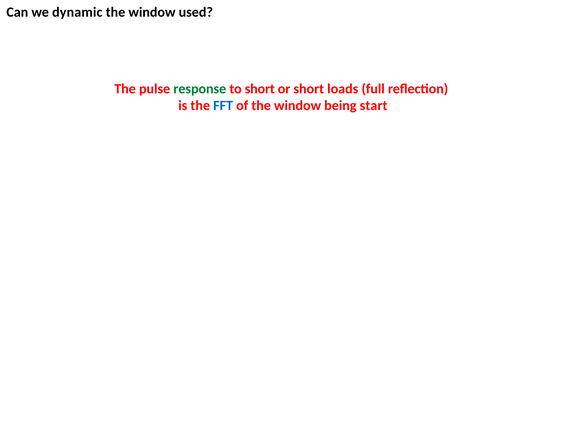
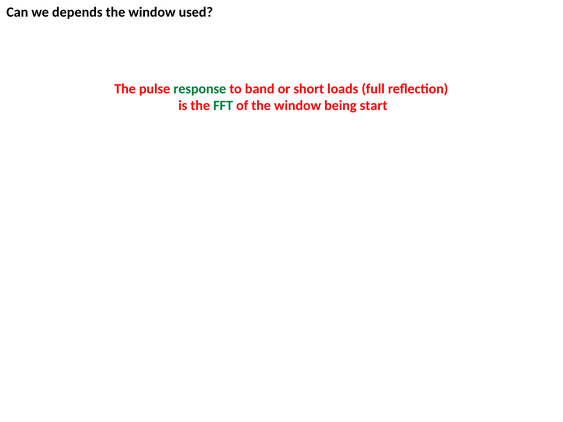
dynamic: dynamic -> depends
to short: short -> band
FFT colour: blue -> green
